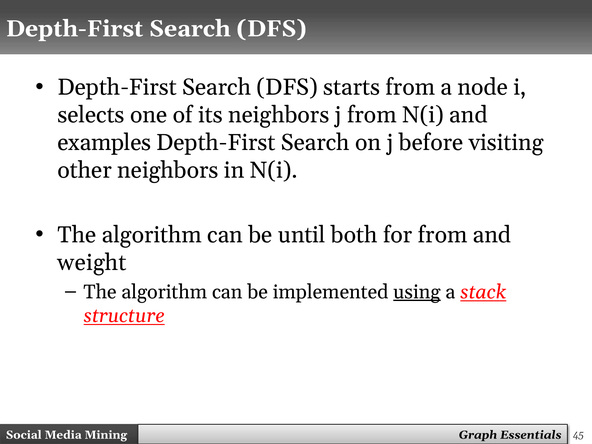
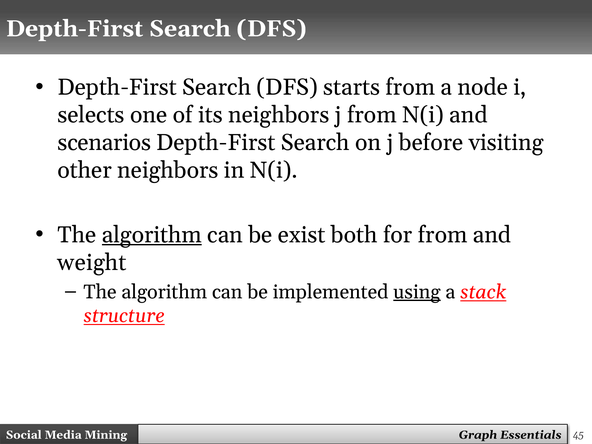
examples: examples -> scenarios
algorithm at (152, 235) underline: none -> present
until: until -> exist
